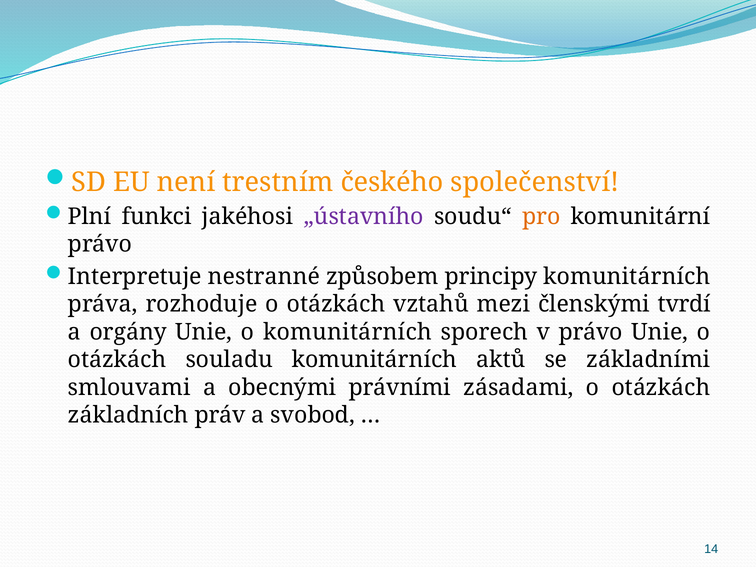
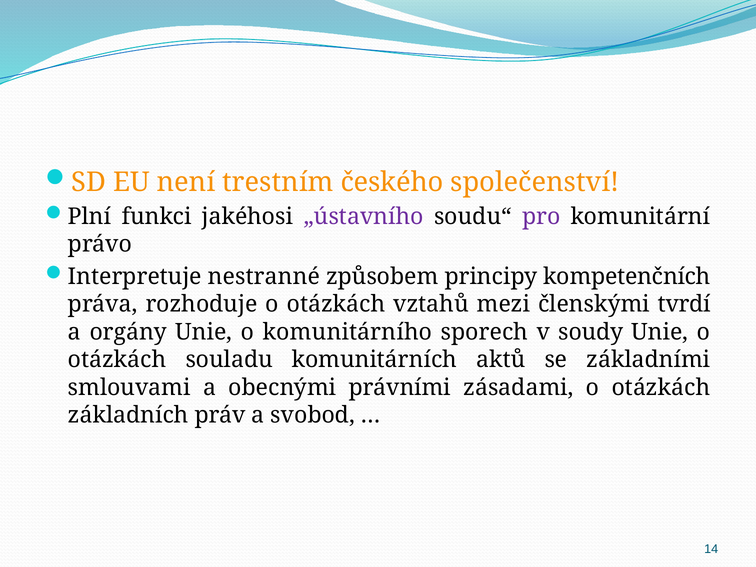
pro colour: orange -> purple
principy komunitárních: komunitárních -> kompetenčních
o komunitárních: komunitárních -> komunitárního
v právo: právo -> soudy
